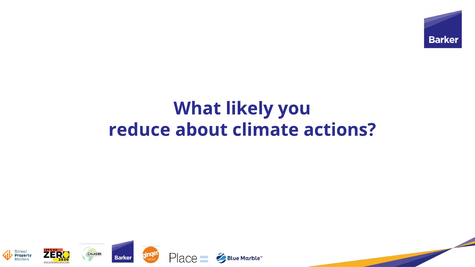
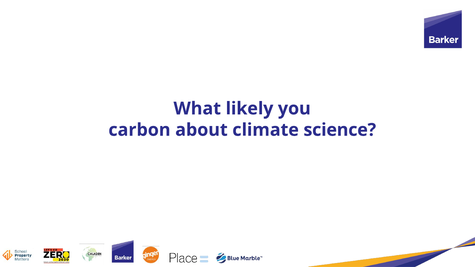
reduce: reduce -> carbon
actions: actions -> science
